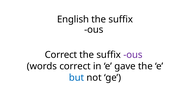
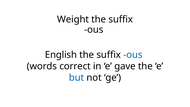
English: English -> Weight
Correct at (61, 55): Correct -> English
ous at (133, 55) colour: purple -> blue
